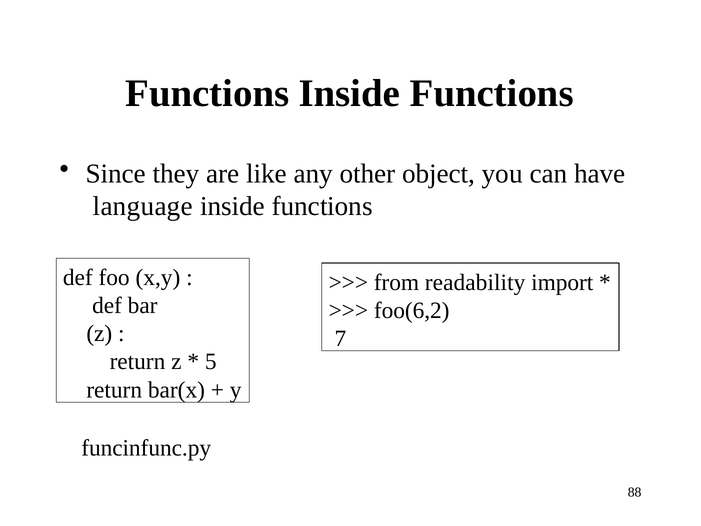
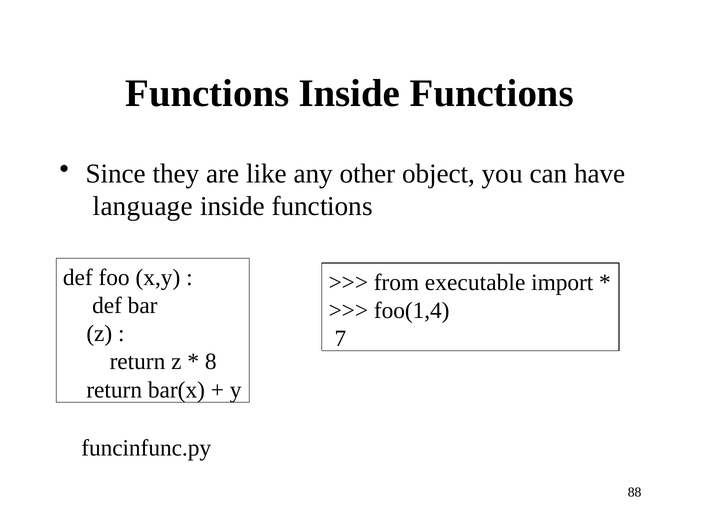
readability: readability -> executable
foo(6,2: foo(6,2 -> foo(1,4
5: 5 -> 8
